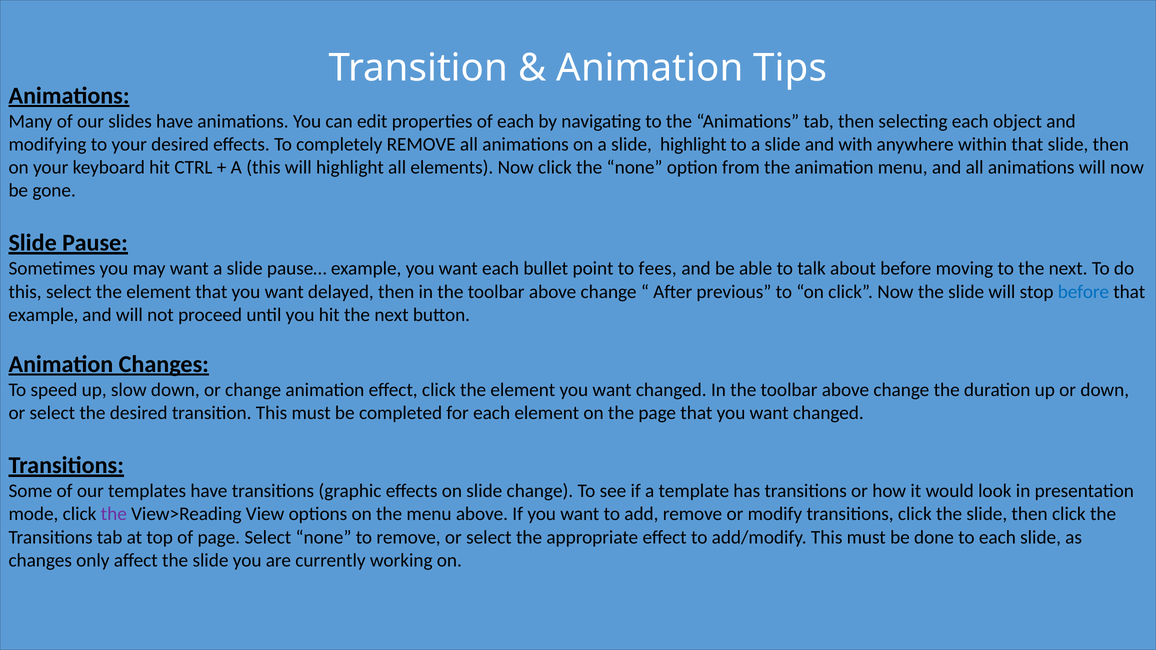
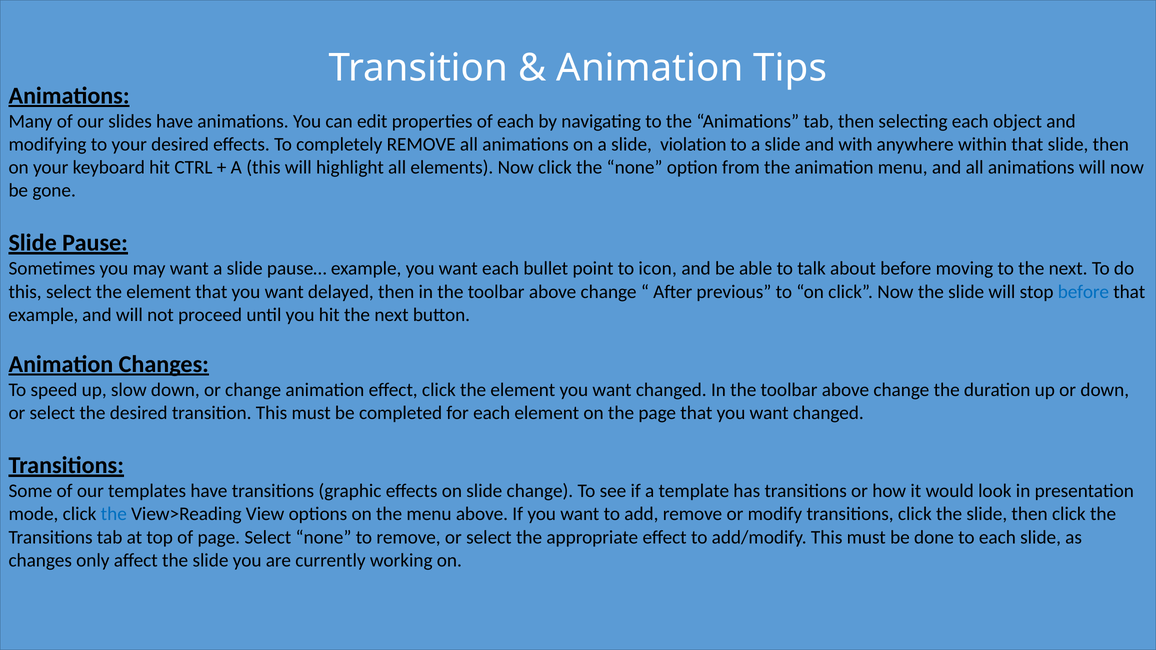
slide highlight: highlight -> violation
fees: fees -> icon
the at (114, 514) colour: purple -> blue
